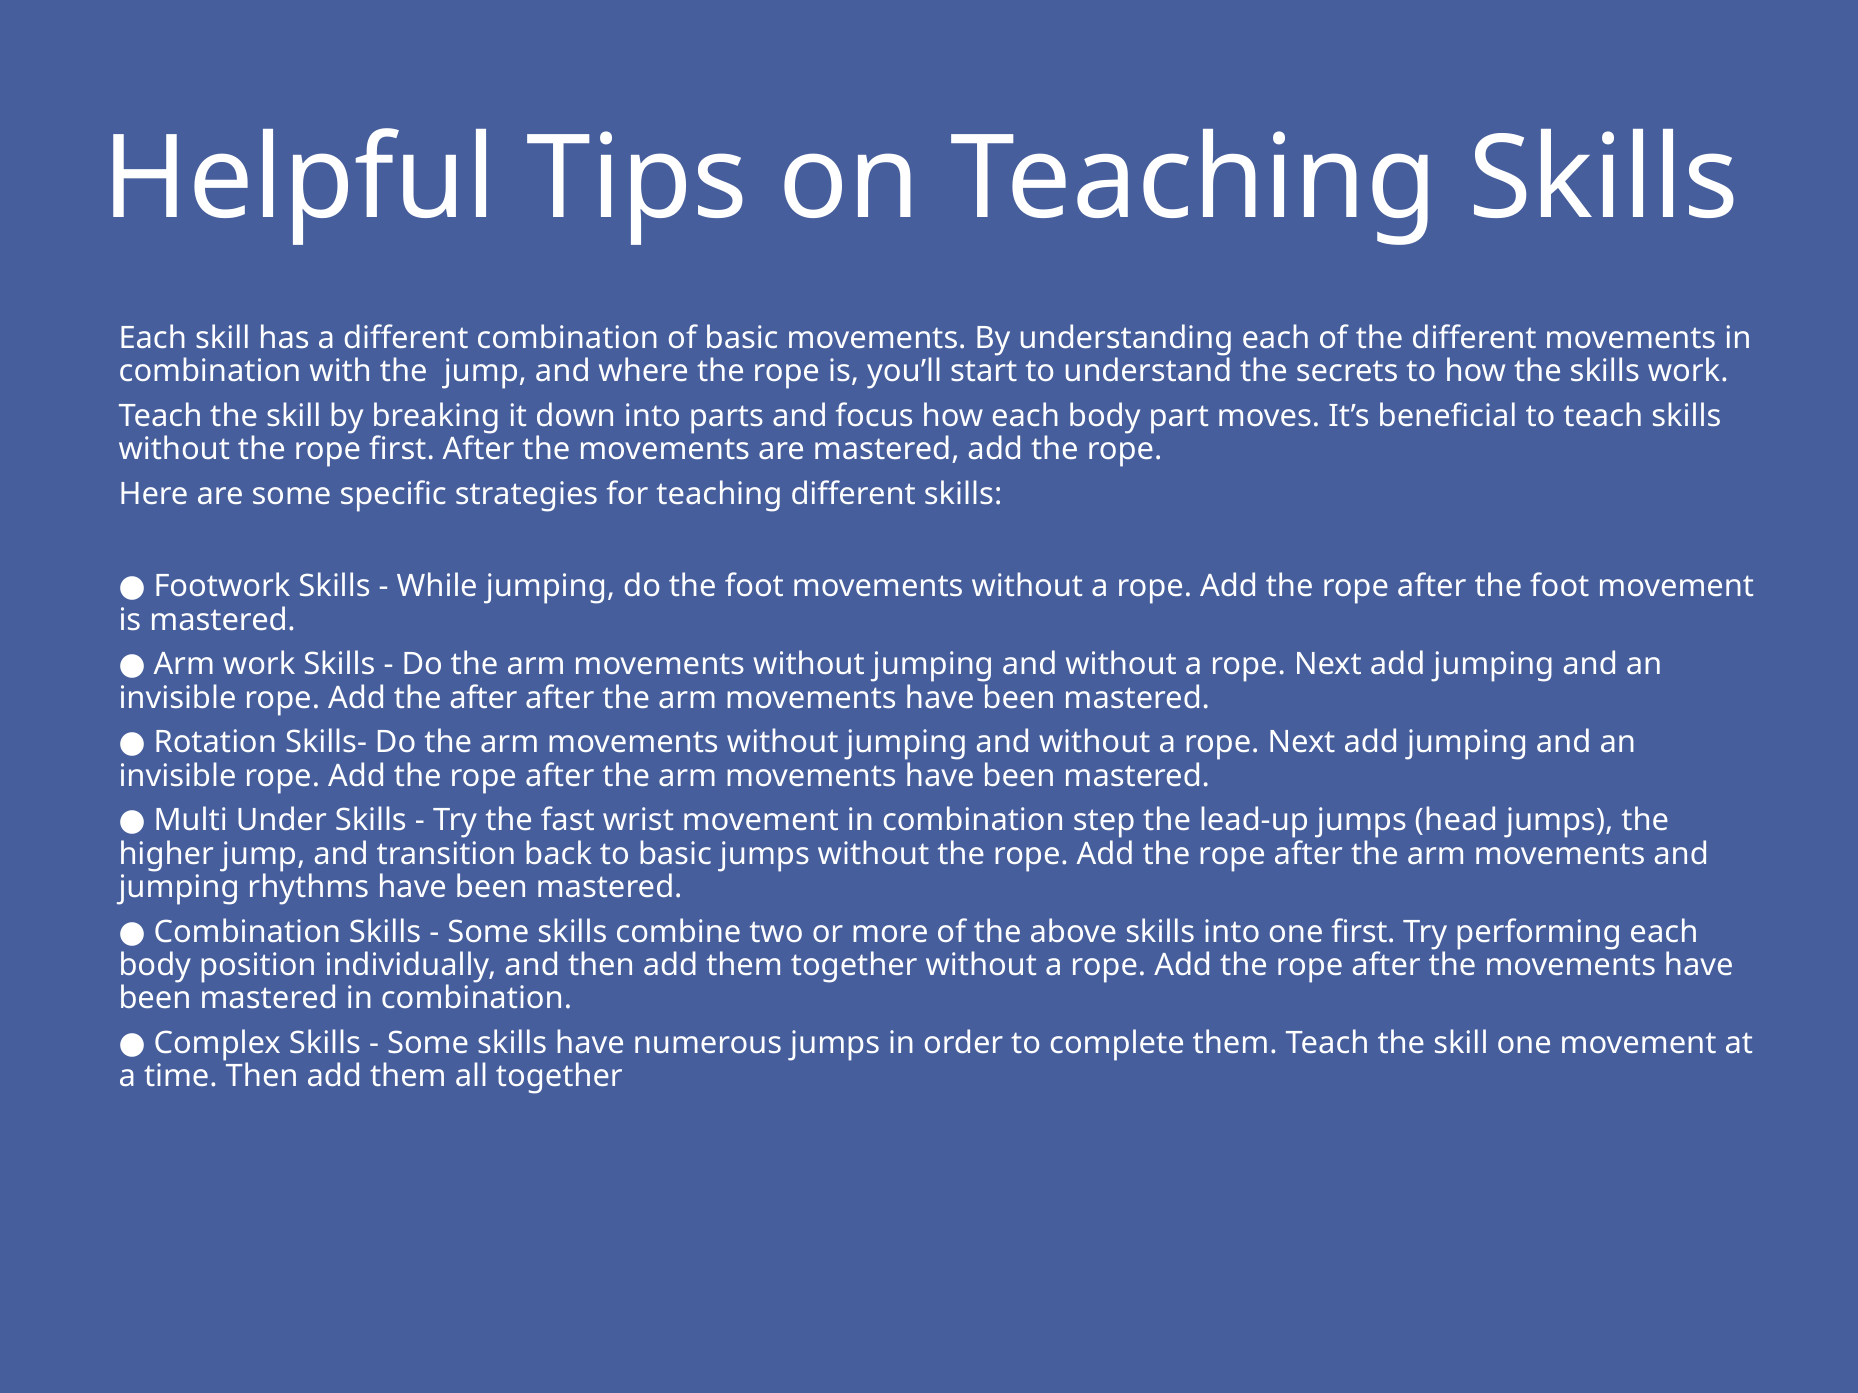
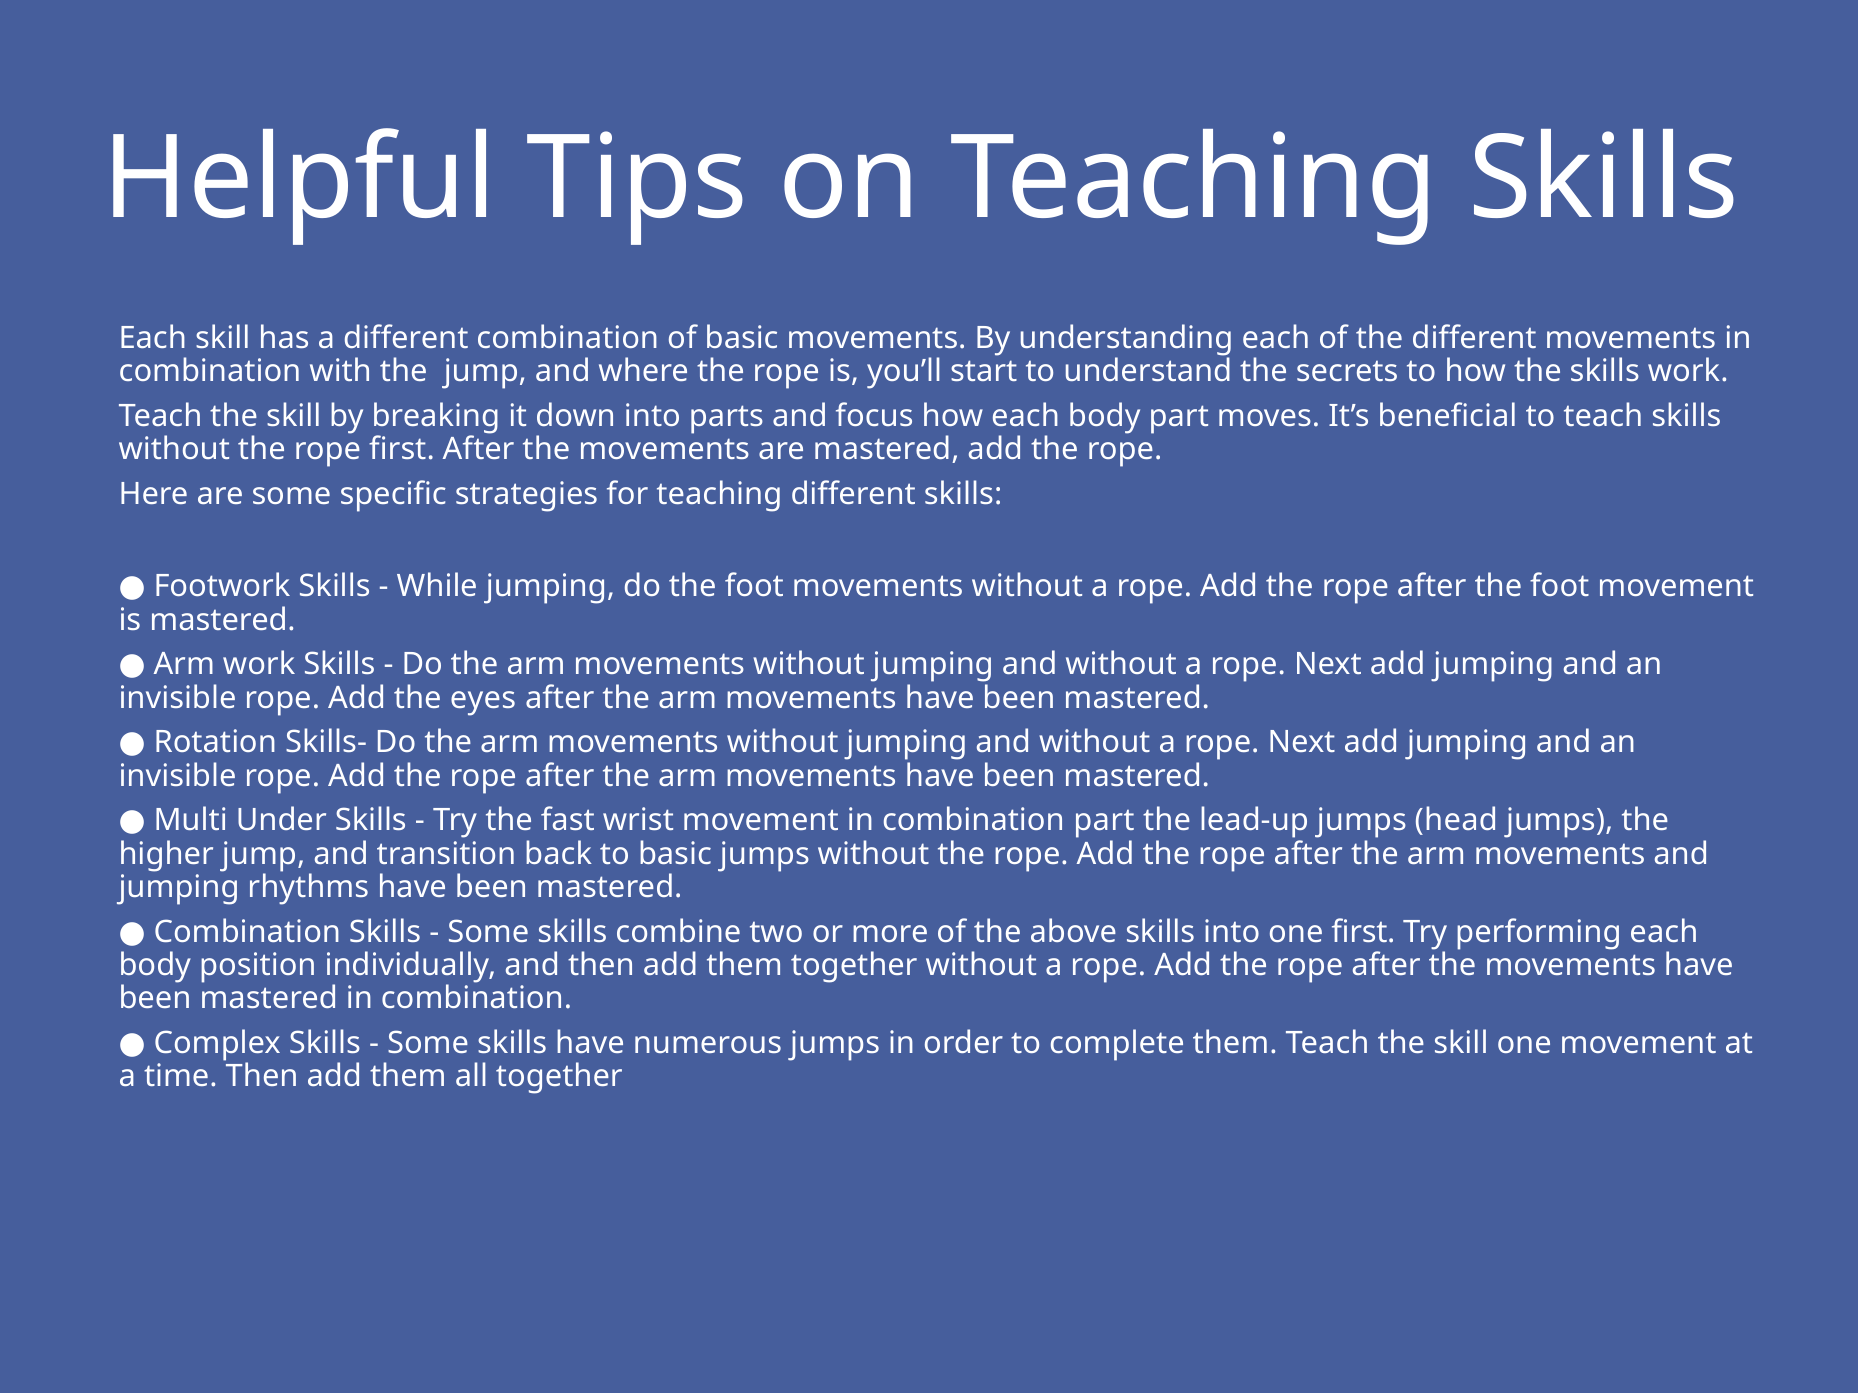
the after: after -> eyes
combination step: step -> part
